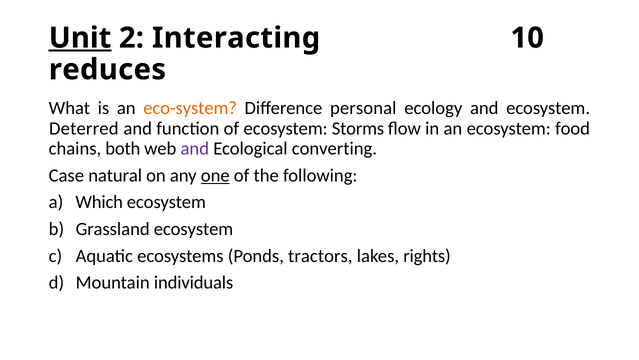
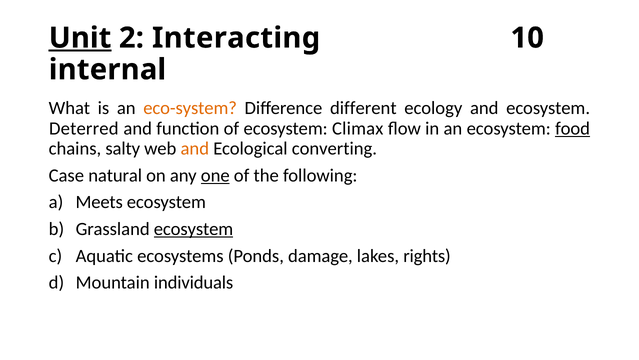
reduces: reduces -> internal
personal: personal -> different
Storms: Storms -> Climax
food underline: none -> present
both: both -> salty
and at (195, 148) colour: purple -> orange
Which: Which -> Meets
ecosystem at (194, 229) underline: none -> present
tractors: tractors -> damage
